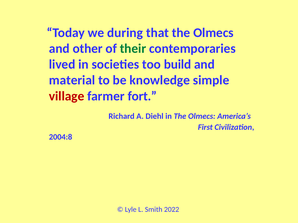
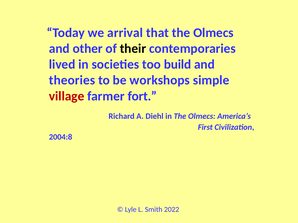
during: during -> arrival
their colour: green -> black
material: material -> theories
knowledge: knowledge -> workshops
